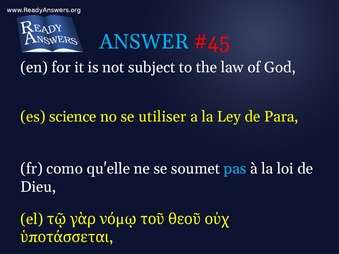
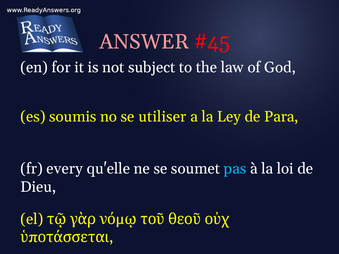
ANSWER colour: light blue -> pink
science: science -> soumis
como: como -> every
